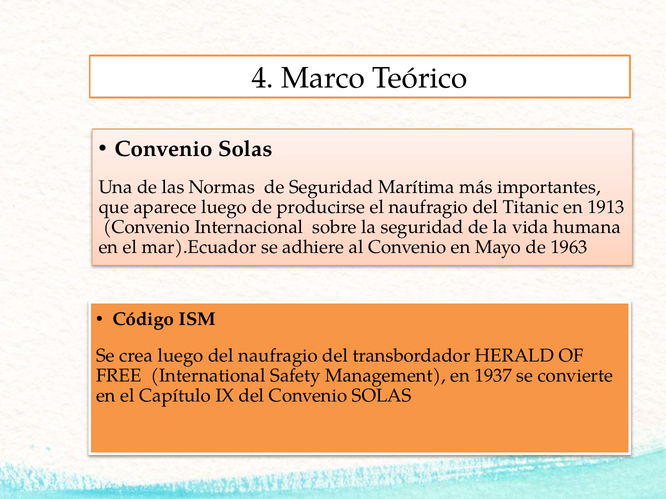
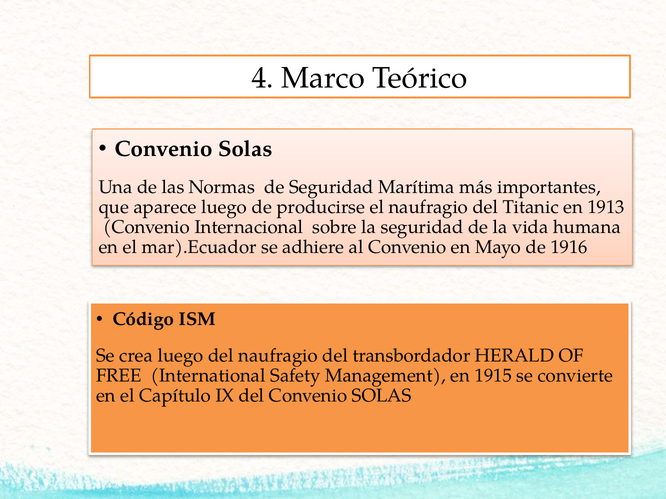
1963: 1963 -> 1916
1937: 1937 -> 1915
